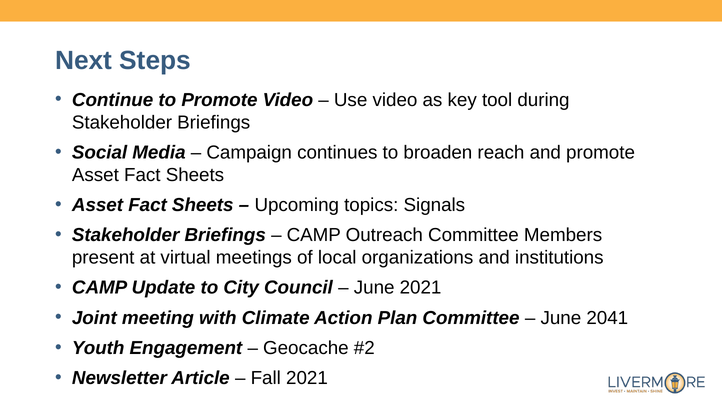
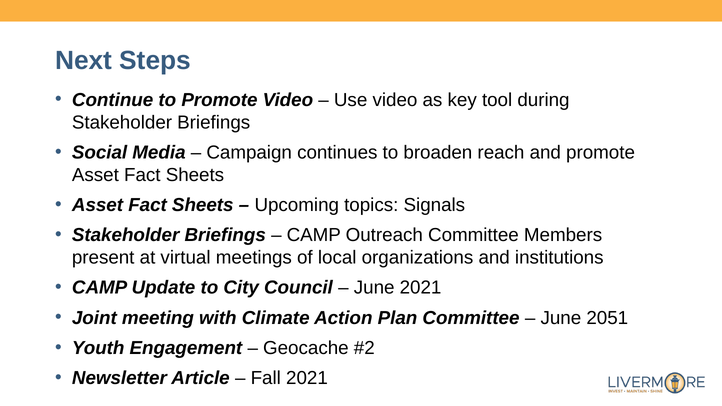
2041: 2041 -> 2051
